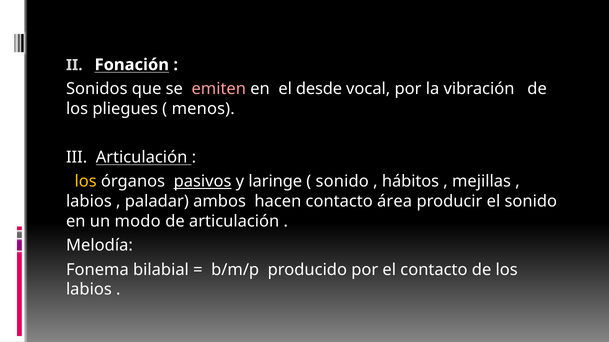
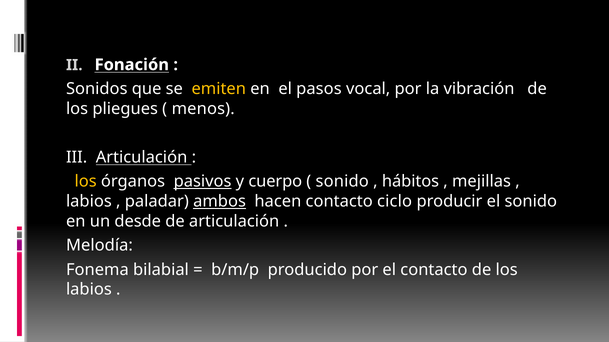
emiten colour: pink -> yellow
desde: desde -> pasos
laringe: laringe -> cuerpo
ambos underline: none -> present
área: área -> ciclo
modo: modo -> desde
